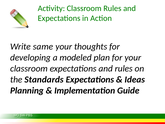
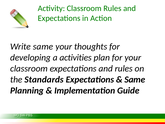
modeled: modeled -> activities
Ideas at (135, 79): Ideas -> Same
